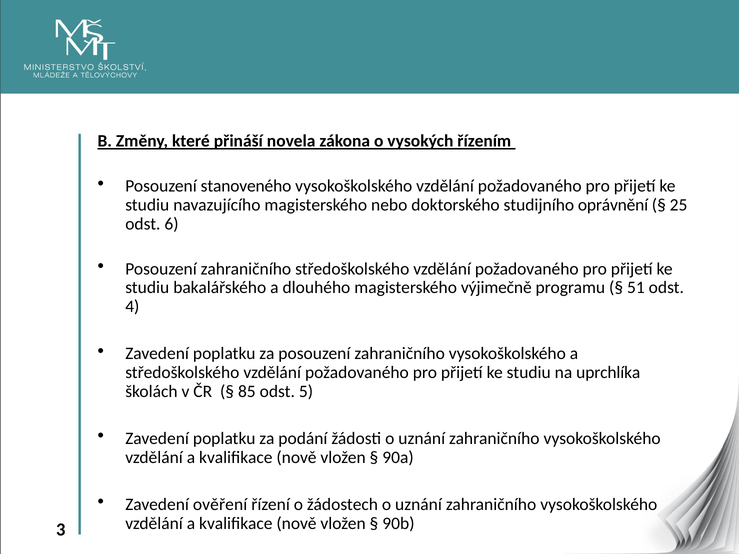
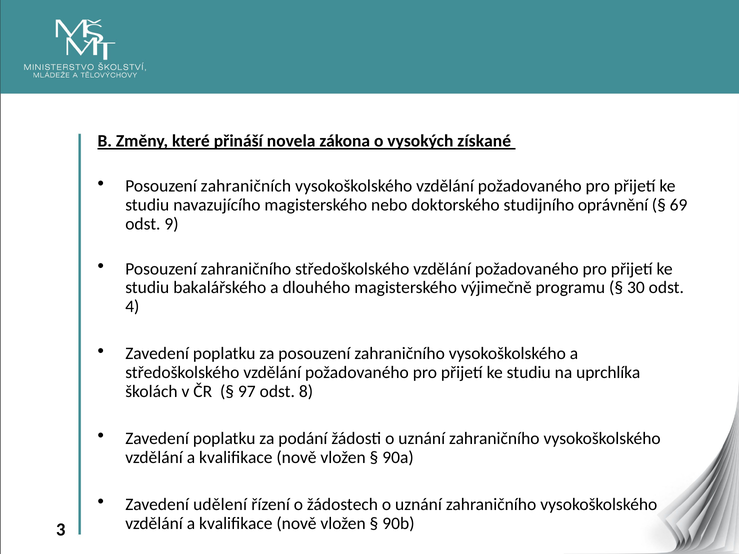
řízením: řízením -> získané
stanoveného: stanoveného -> zahraničních
25: 25 -> 69
6: 6 -> 9
51: 51 -> 30
85: 85 -> 97
5: 5 -> 8
ověření: ověření -> udělení
